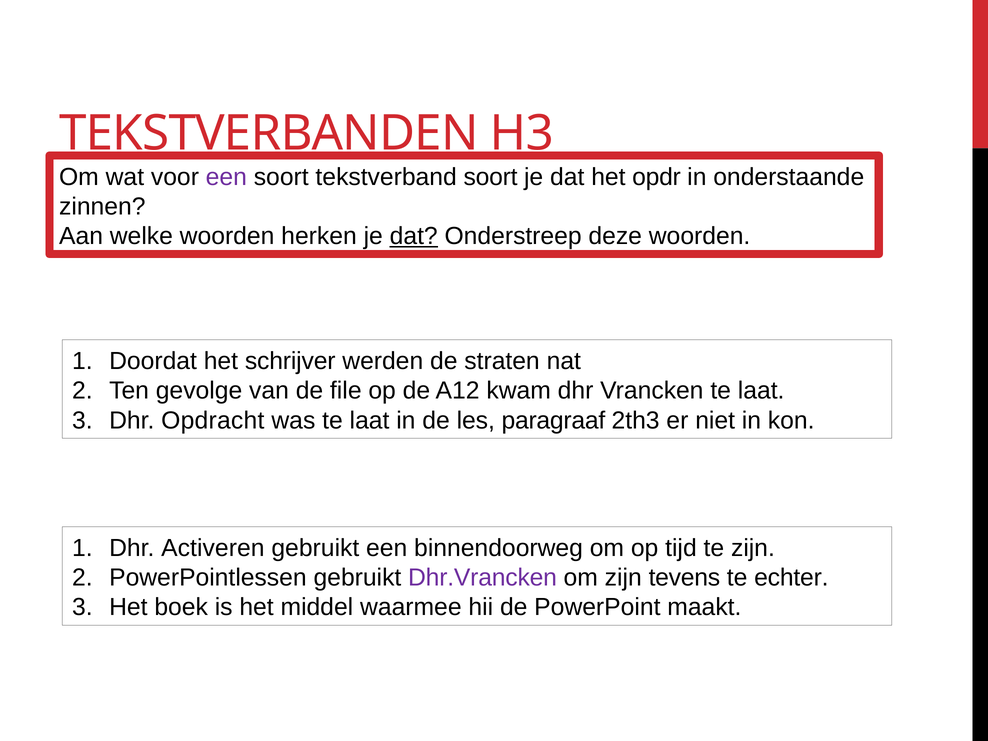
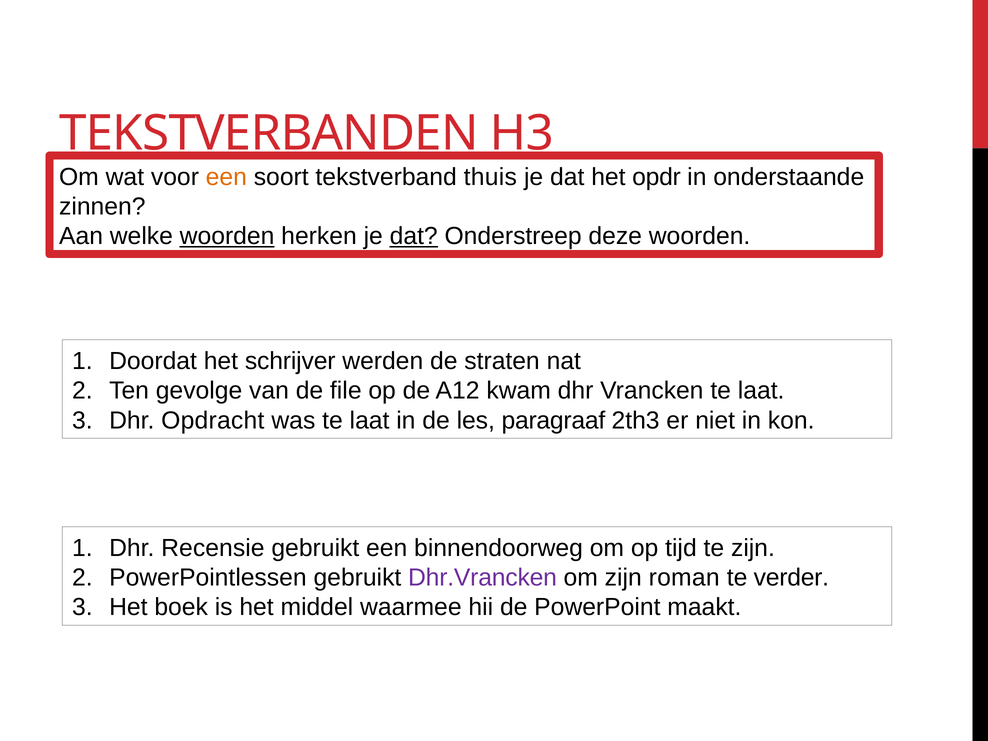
een at (226, 177) colour: purple -> orange
tekstverband soort: soort -> thuis
woorden at (227, 236) underline: none -> present
Activeren: Activeren -> Recensie
tevens: tevens -> roman
echter: echter -> verder
